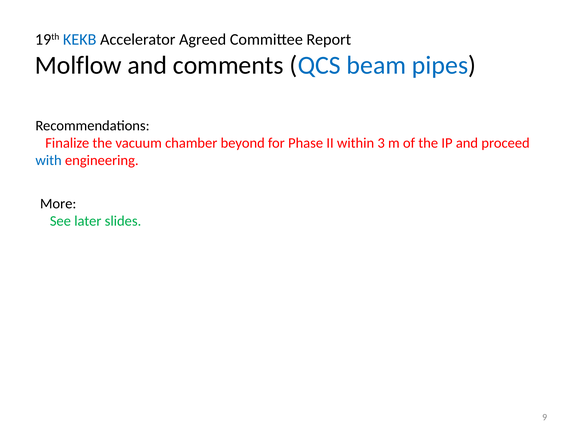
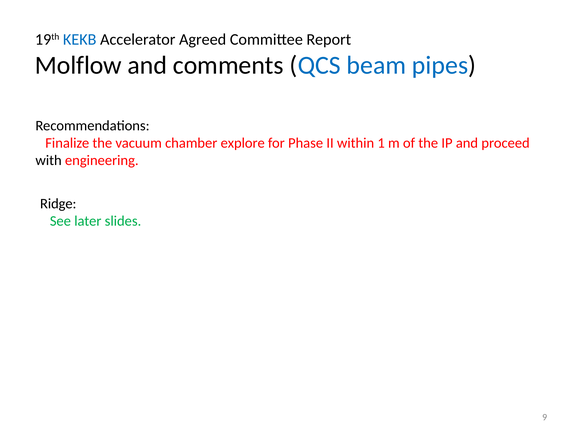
beyond: beyond -> explore
3: 3 -> 1
with colour: blue -> black
More: More -> Ridge
